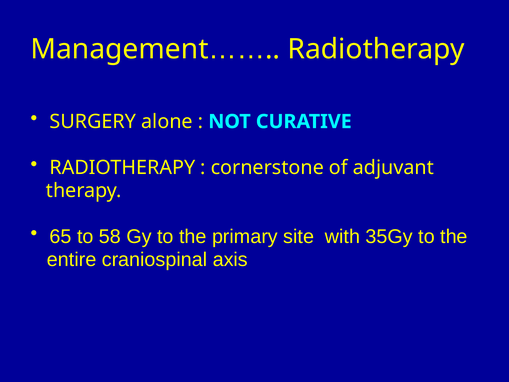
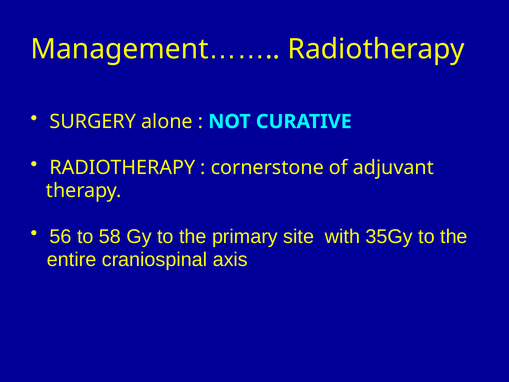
65: 65 -> 56
